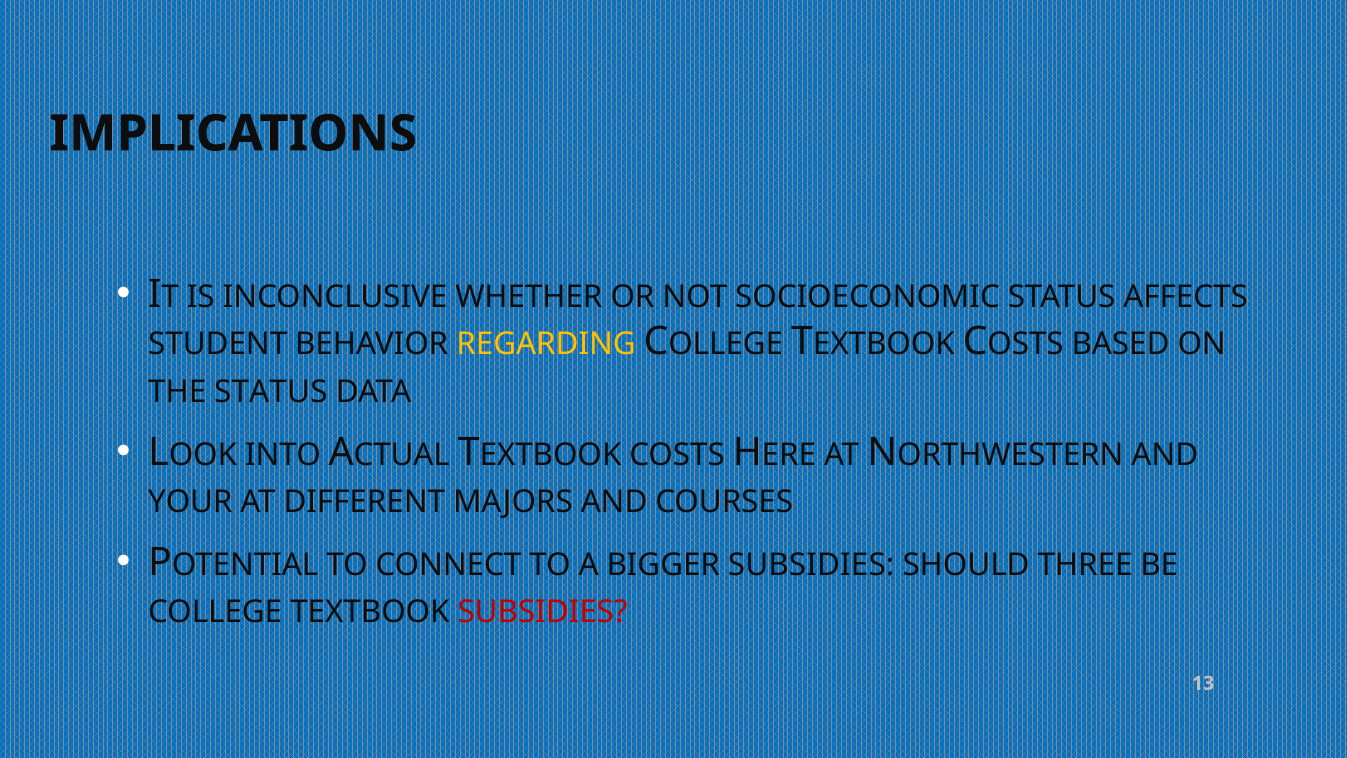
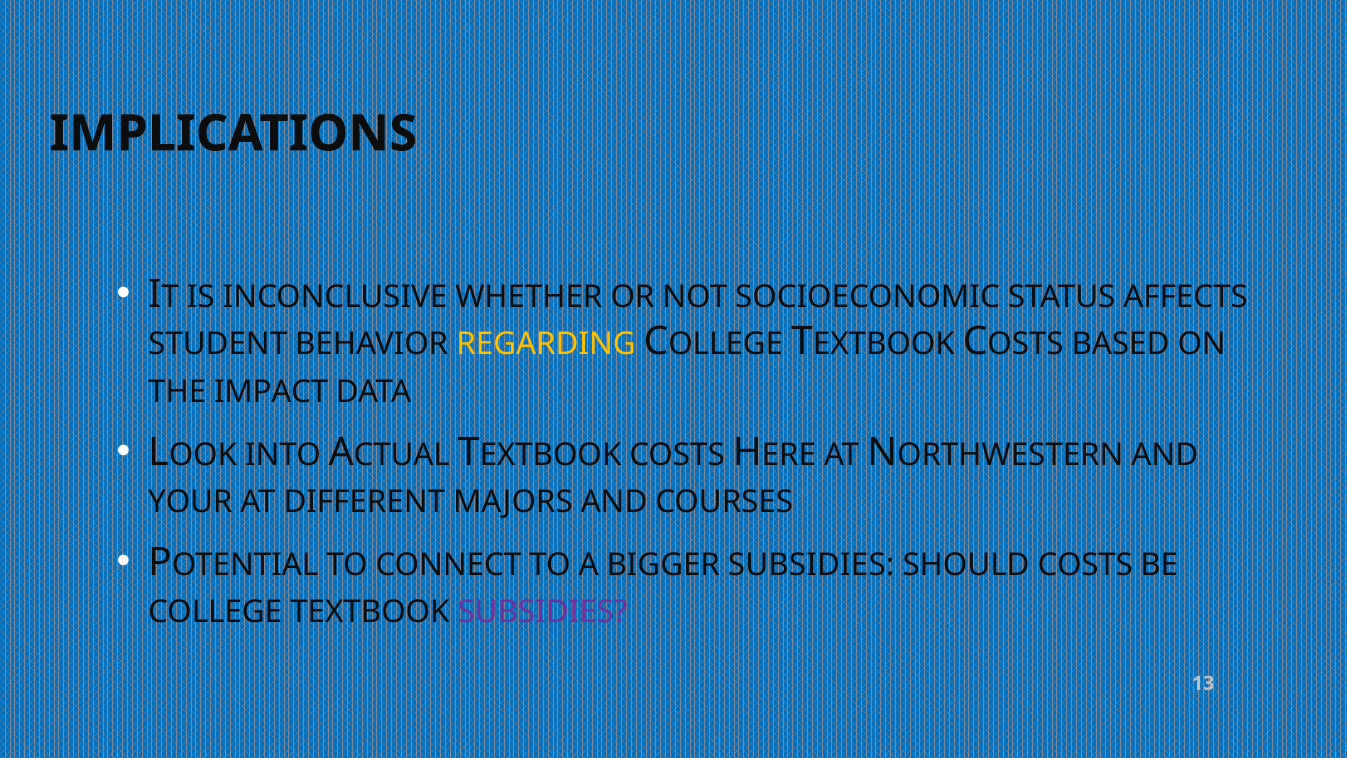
THE STATUS: STATUS -> IMPACT
SHOULD THREE: THREE -> COSTS
SUBSIDIES at (543, 612) colour: red -> purple
